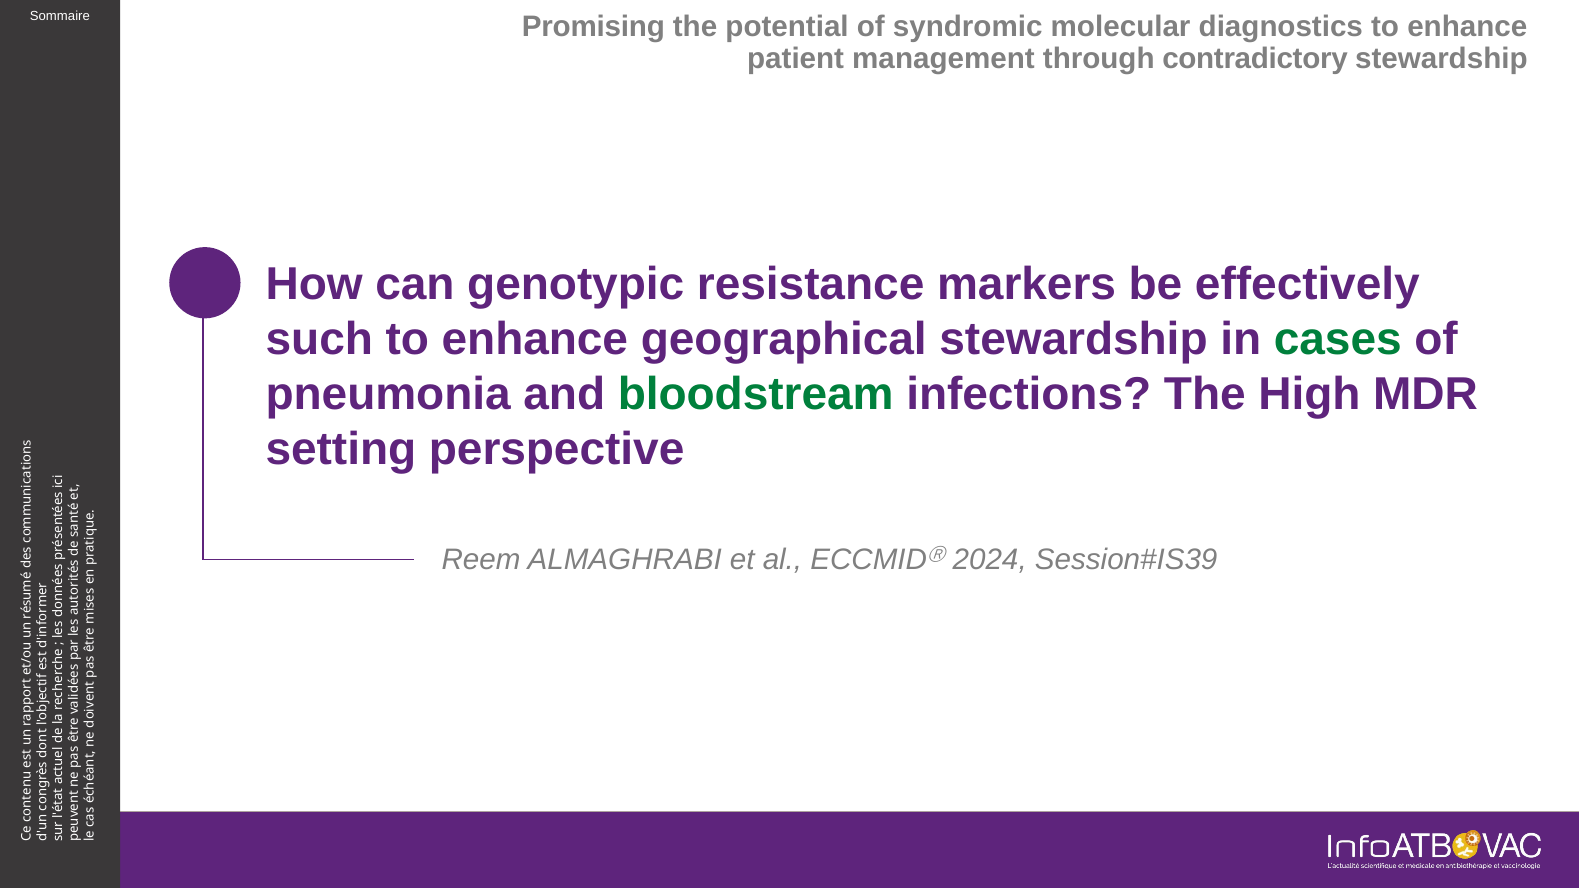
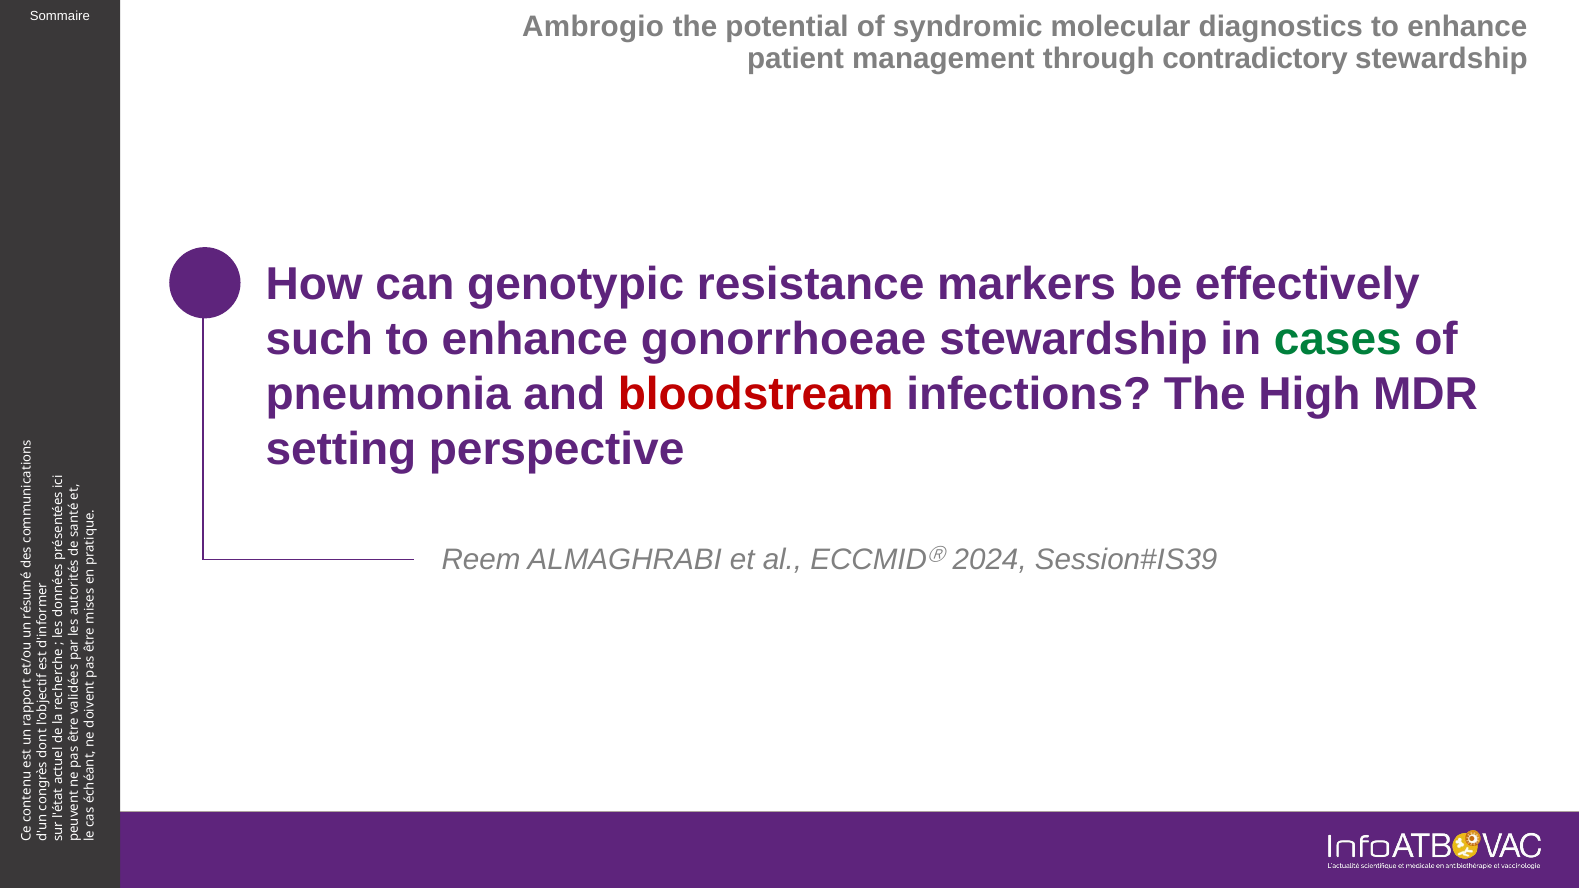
Promising: Promising -> Ambrogio
geographical: geographical -> gonorrhoeae
bloodstream colour: green -> red
